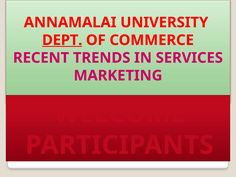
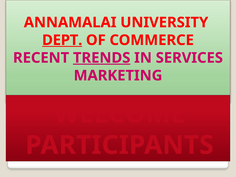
TRENDS underline: none -> present
